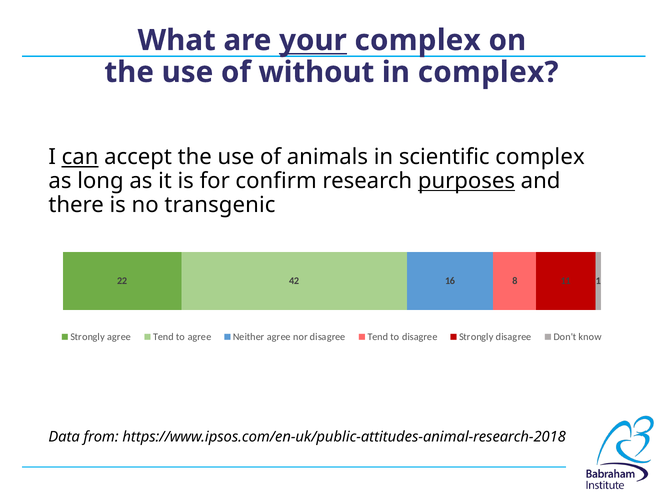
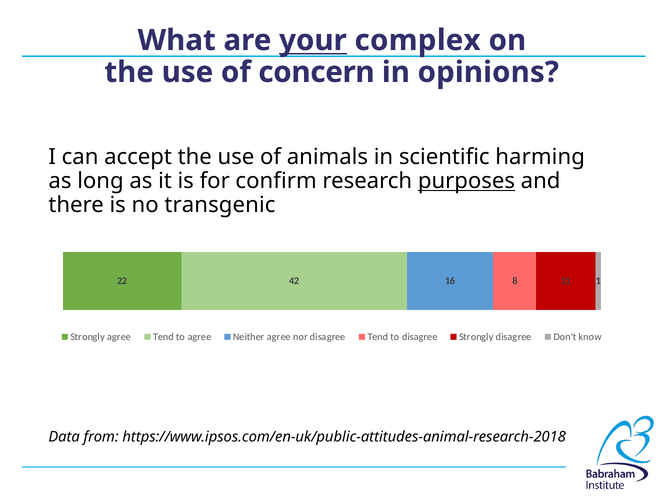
without: without -> concern
in complex: complex -> opinions
can underline: present -> none
scientific complex: complex -> harming
